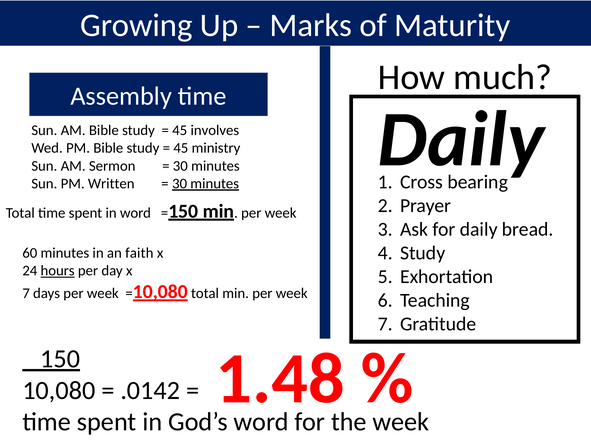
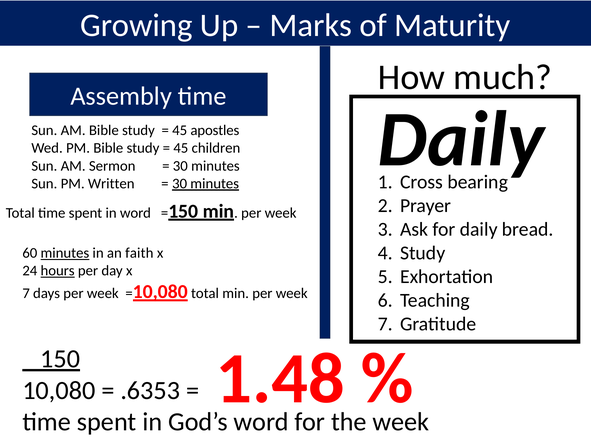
involves: involves -> apostles
ministry: ministry -> children
minutes at (65, 253) underline: none -> present
.0142: .0142 -> .6353
